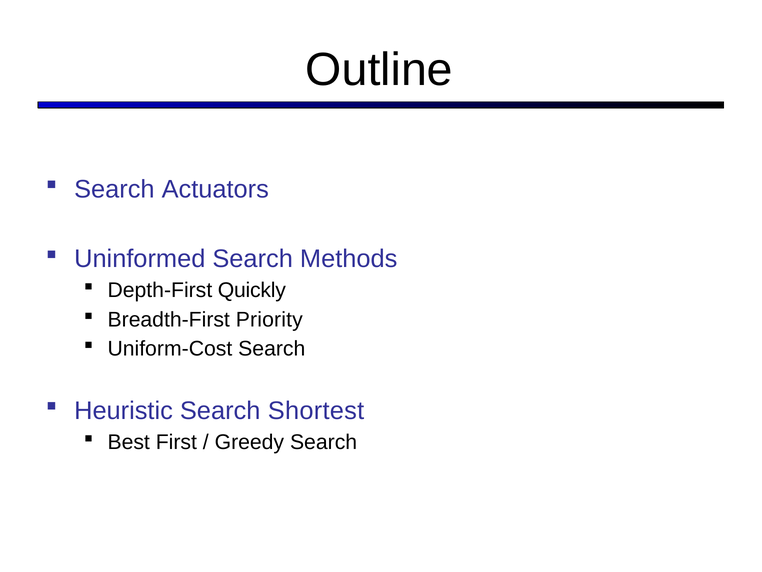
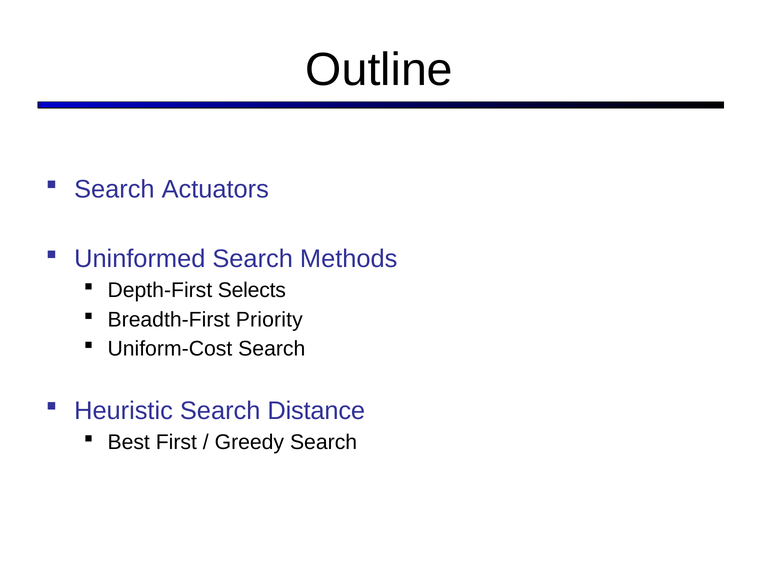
Quickly: Quickly -> Selects
Shortest: Shortest -> Distance
